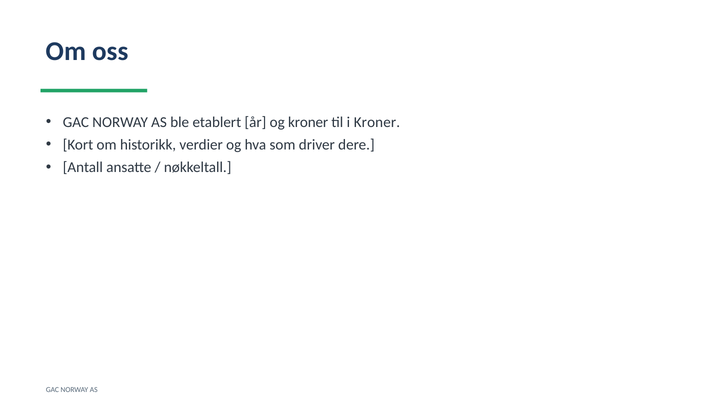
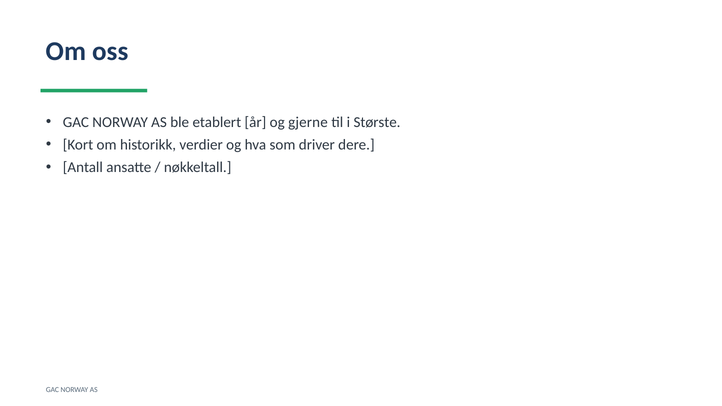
og kroner: kroner -> gjerne
i Kroner: Kroner -> Største
